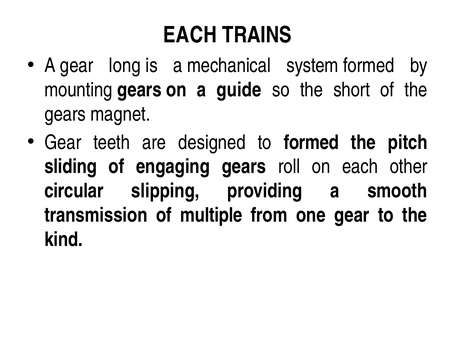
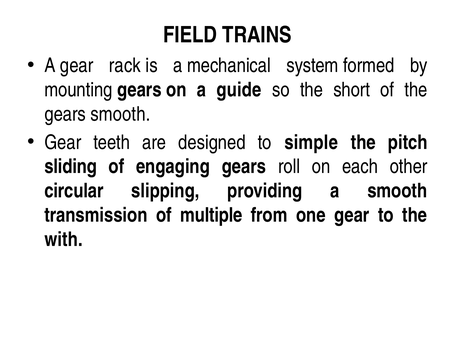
EACH at (190, 35): EACH -> FIELD
long: long -> rack
gears magnet: magnet -> smooth
to formed: formed -> simple
kind: kind -> with
